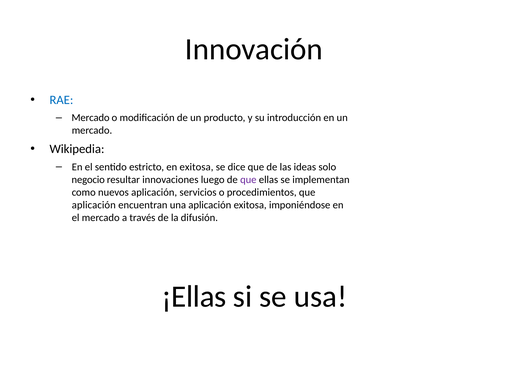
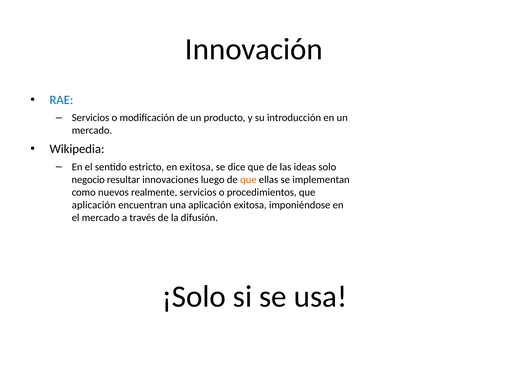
Mercado at (91, 118): Mercado -> Servicios
que at (248, 180) colour: purple -> orange
nuevos aplicación: aplicación -> realmente
¡Ellas: ¡Ellas -> ¡Solo
